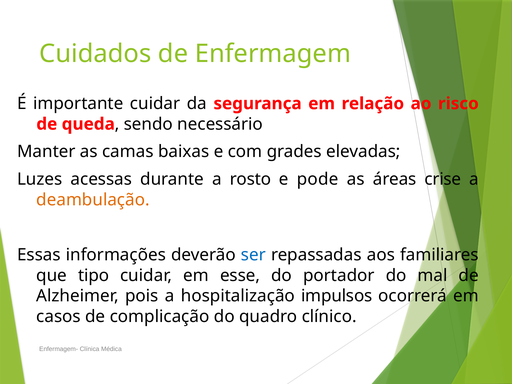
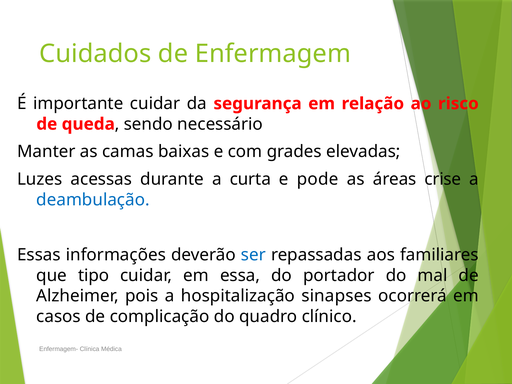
rosto: rosto -> curta
deambulação colour: orange -> blue
esse: esse -> essa
impulsos: impulsos -> sinapses
